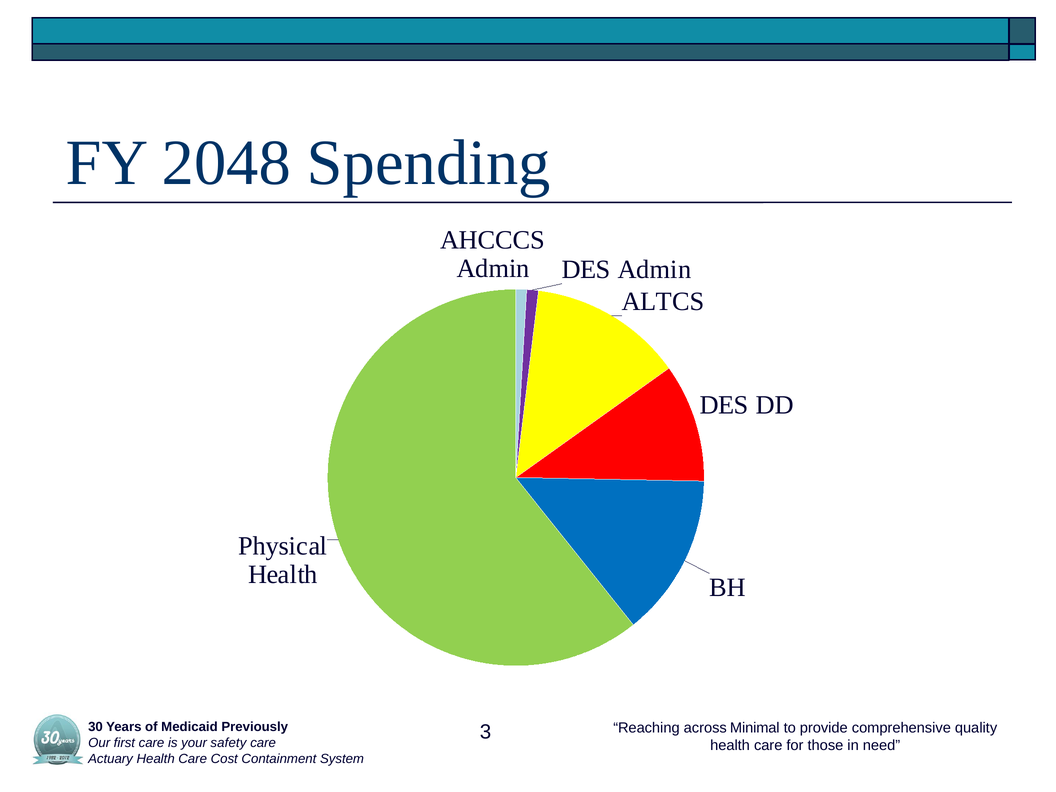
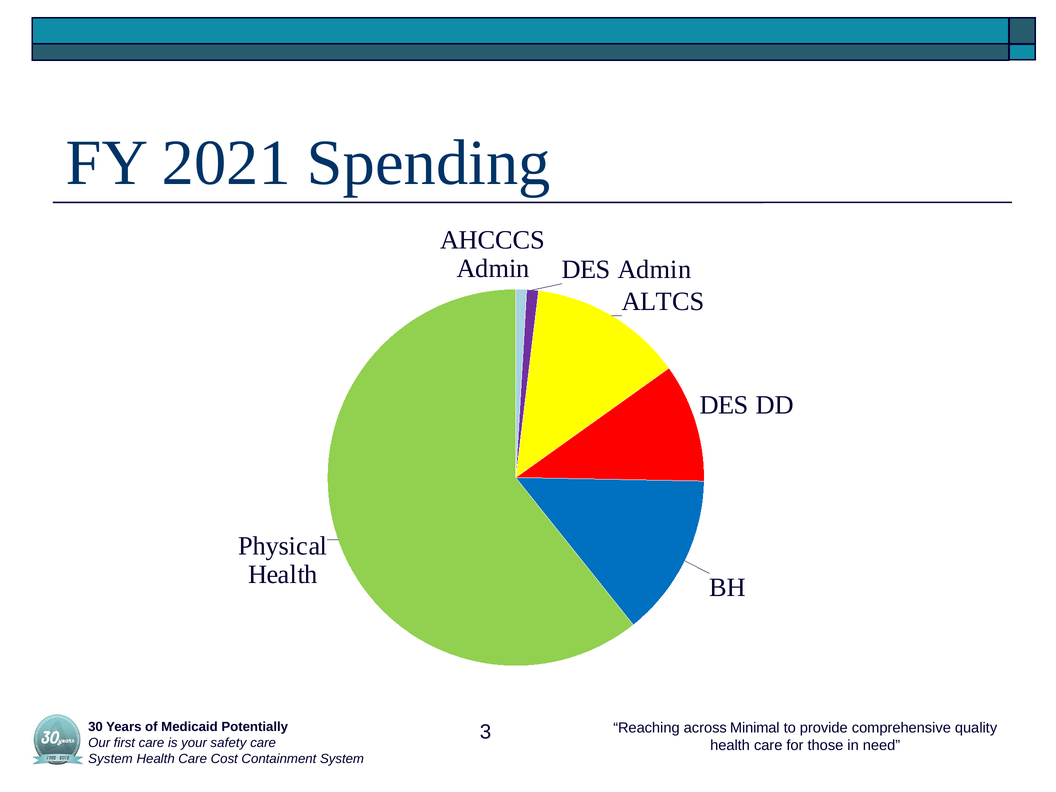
2048: 2048 -> 2021
Previously: Previously -> Potentially
Actuary at (111, 759): Actuary -> System
